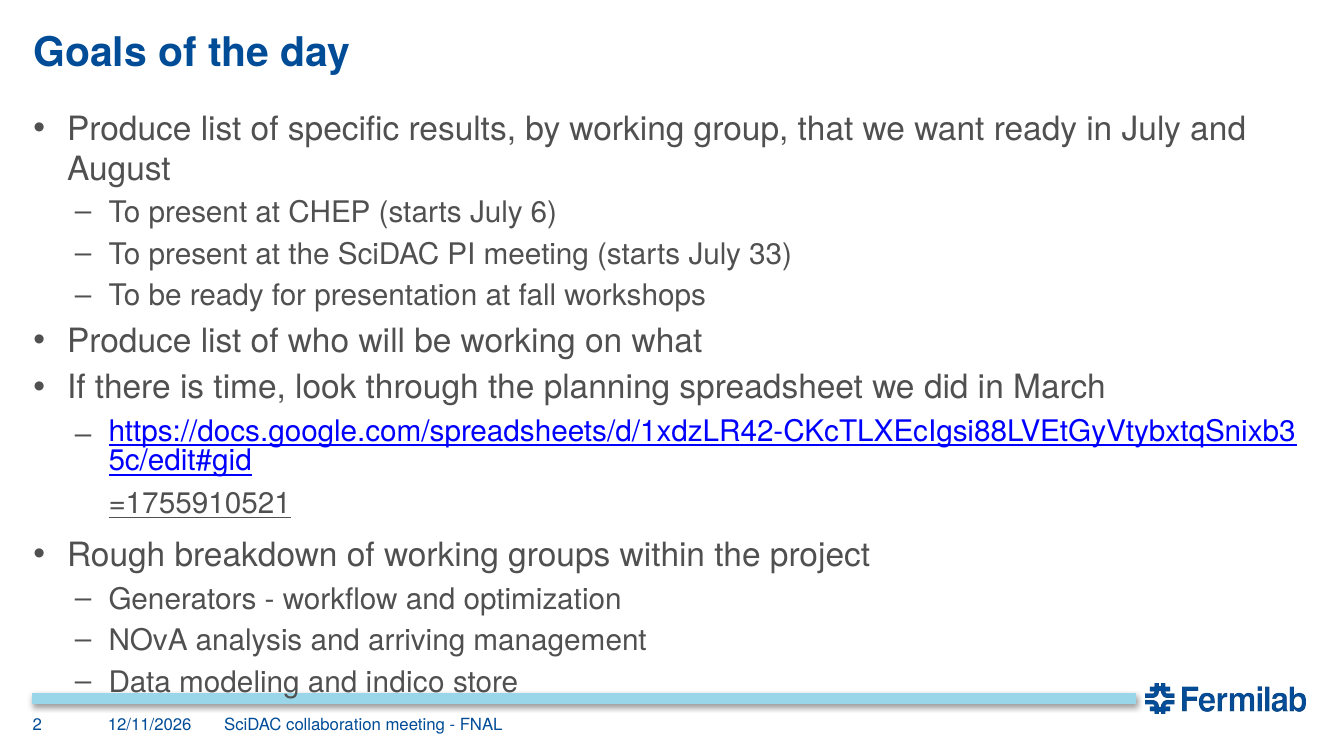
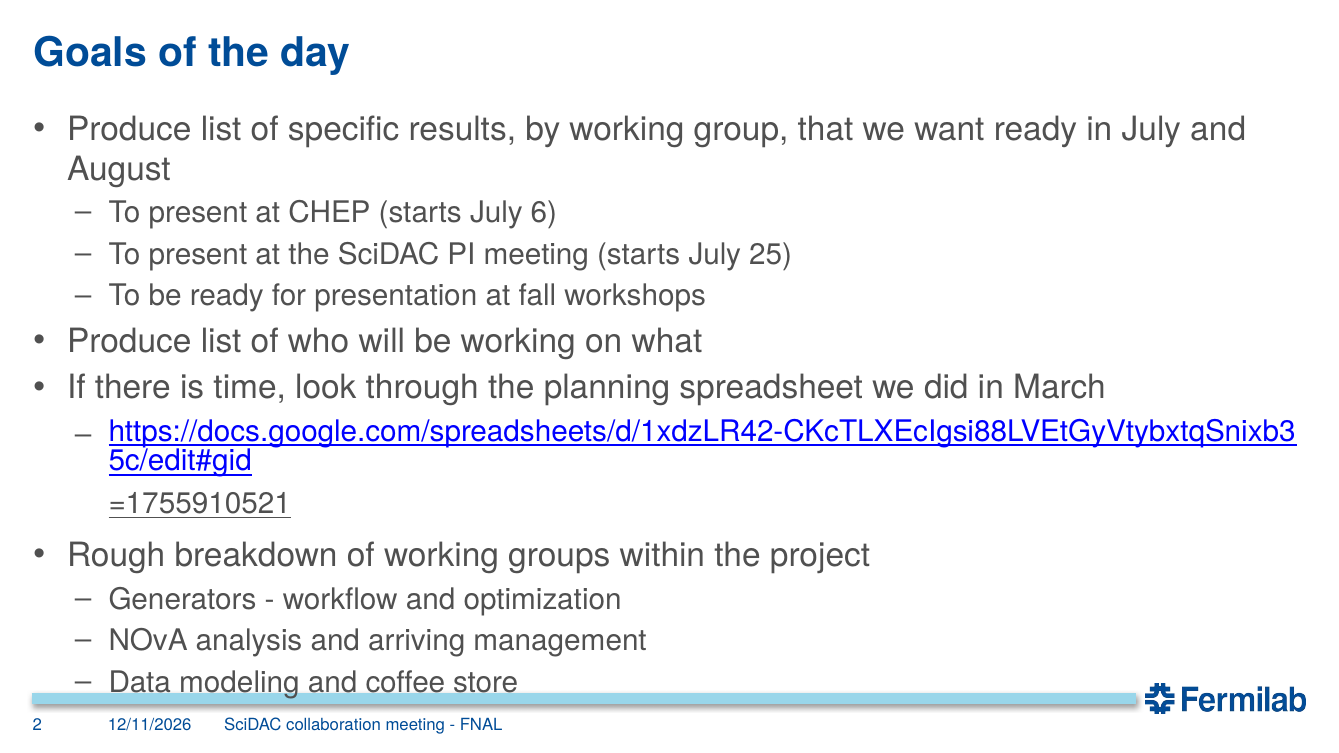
33: 33 -> 25
indico: indico -> coffee
